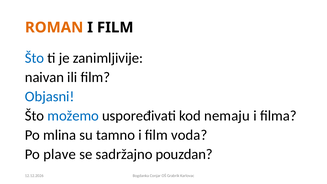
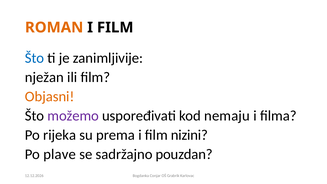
naivan: naivan -> nježan
Objasni colour: blue -> orange
možemo colour: blue -> purple
mlina: mlina -> rijeka
tamno: tamno -> prema
voda: voda -> nizini
